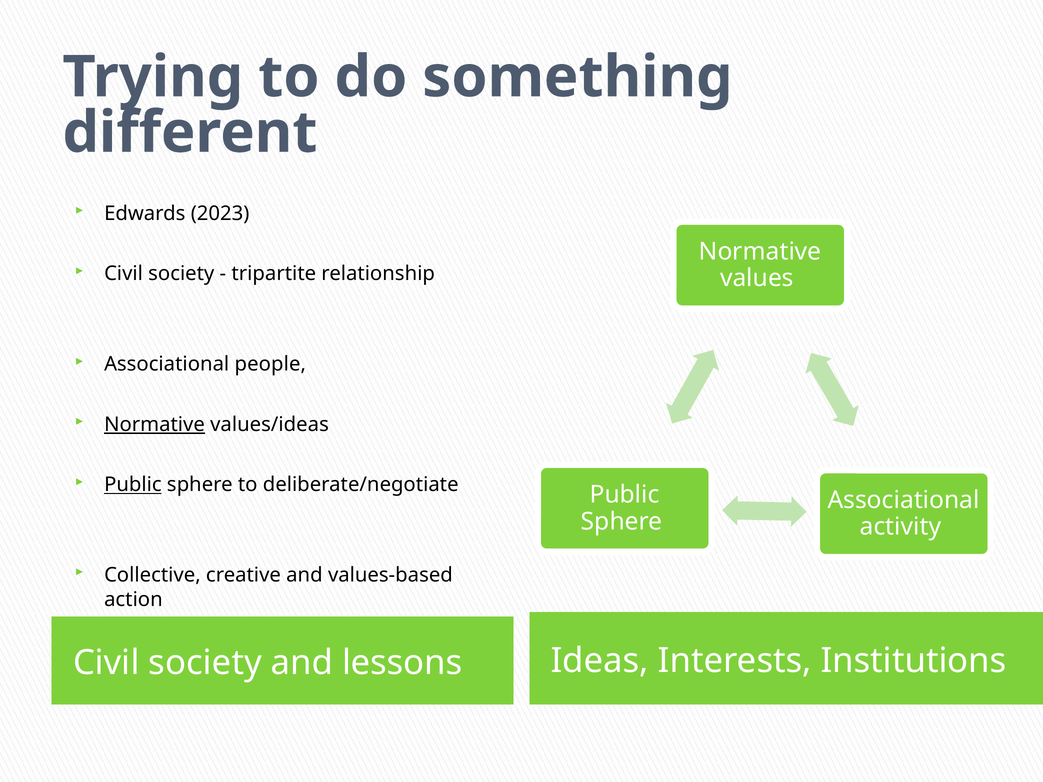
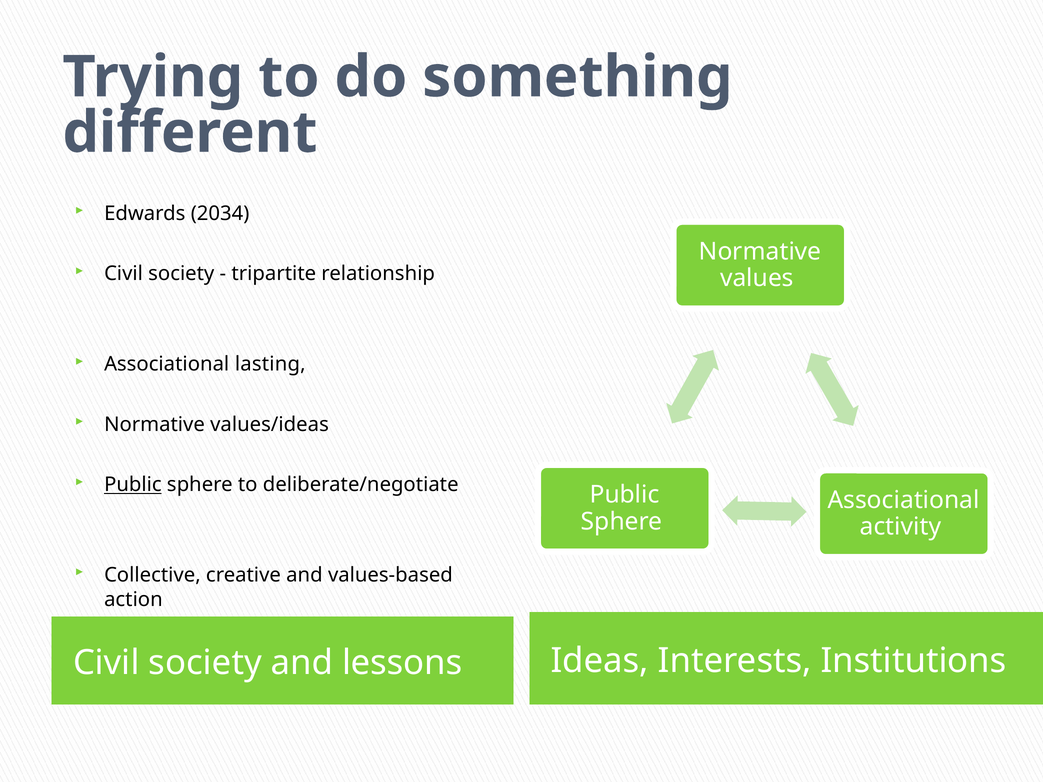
2023: 2023 -> 2034
people: people -> lasting
Normative at (154, 425) underline: present -> none
